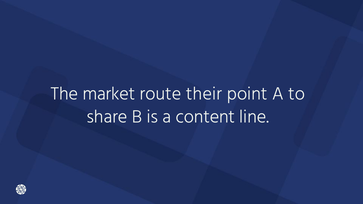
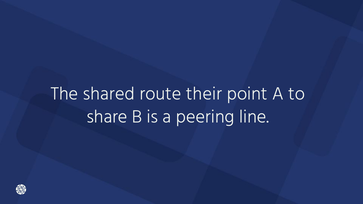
market: market -> shared
content: content -> peering
